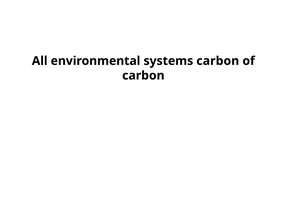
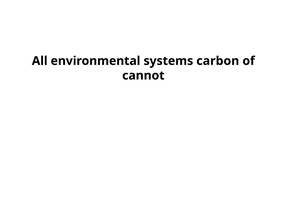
carbon at (143, 76): carbon -> cannot
